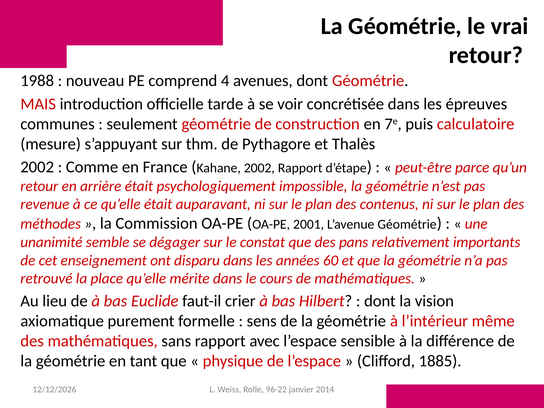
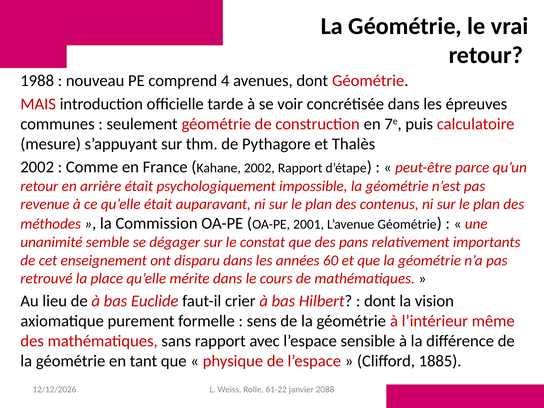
96-22: 96-22 -> 61-22
2014: 2014 -> 2088
